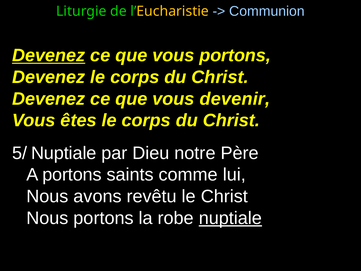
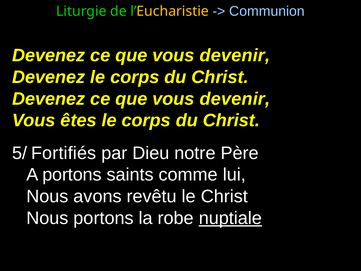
Devenez at (49, 55) underline: present -> none
portons at (235, 55): portons -> devenir
5/ Nuptiale: Nuptiale -> Fortifiés
